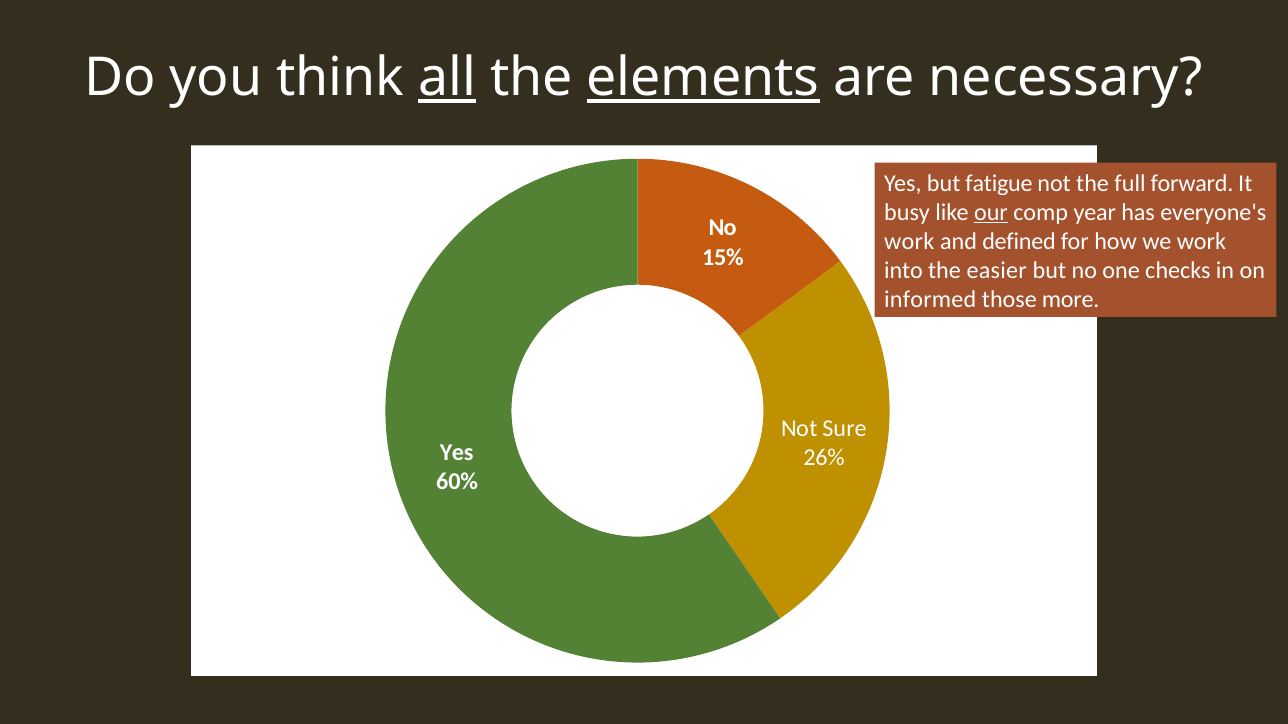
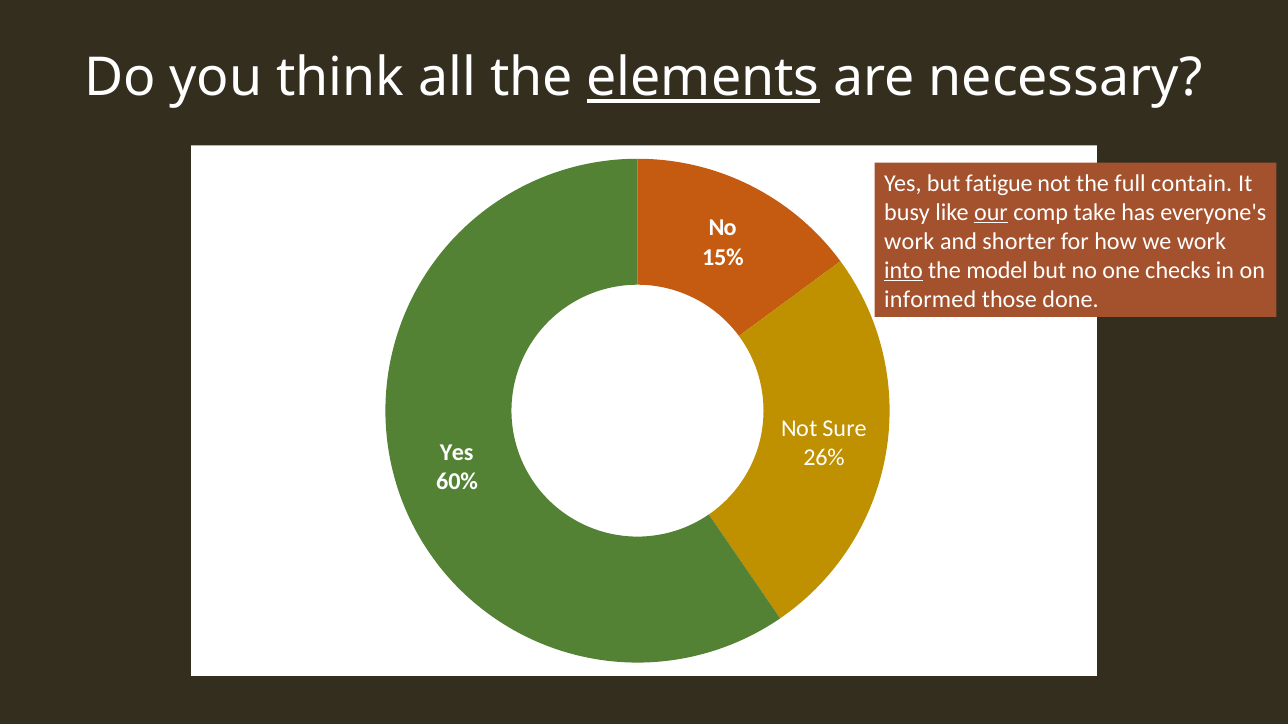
all underline: present -> none
forward: forward -> contain
year: year -> take
defined: defined -> shorter
into underline: none -> present
easier: easier -> model
more: more -> done
